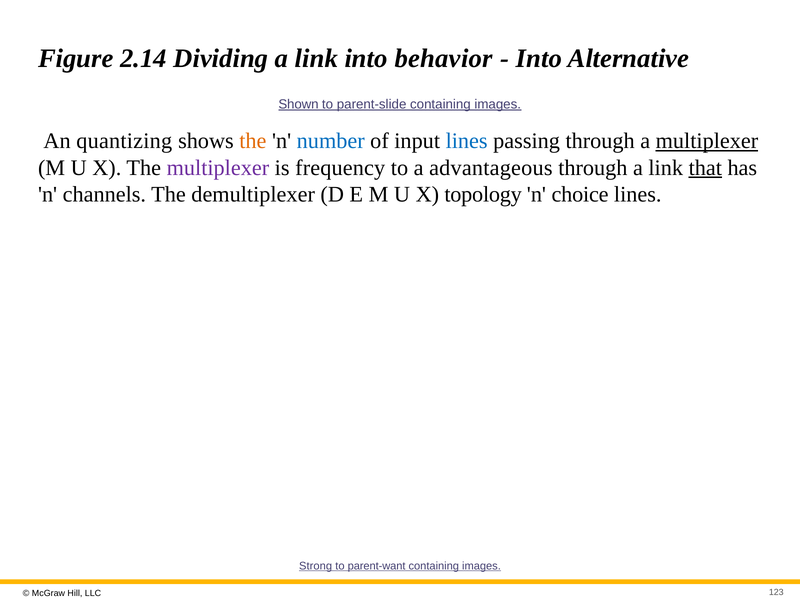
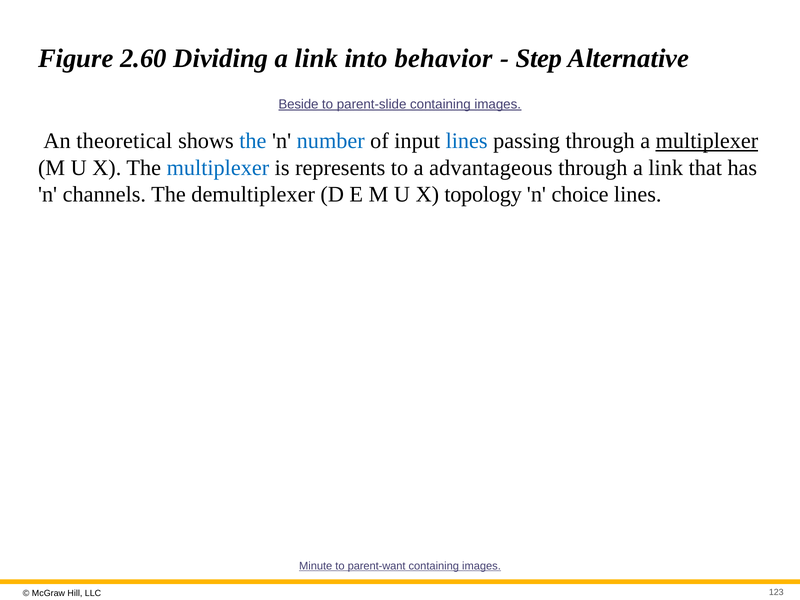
2.14: 2.14 -> 2.60
Into at (539, 58): Into -> Step
Shown: Shown -> Beside
quantizing: quantizing -> theoretical
the at (253, 141) colour: orange -> blue
multiplexer at (218, 168) colour: purple -> blue
frequency: frequency -> represents
that underline: present -> none
Strong: Strong -> Minute
